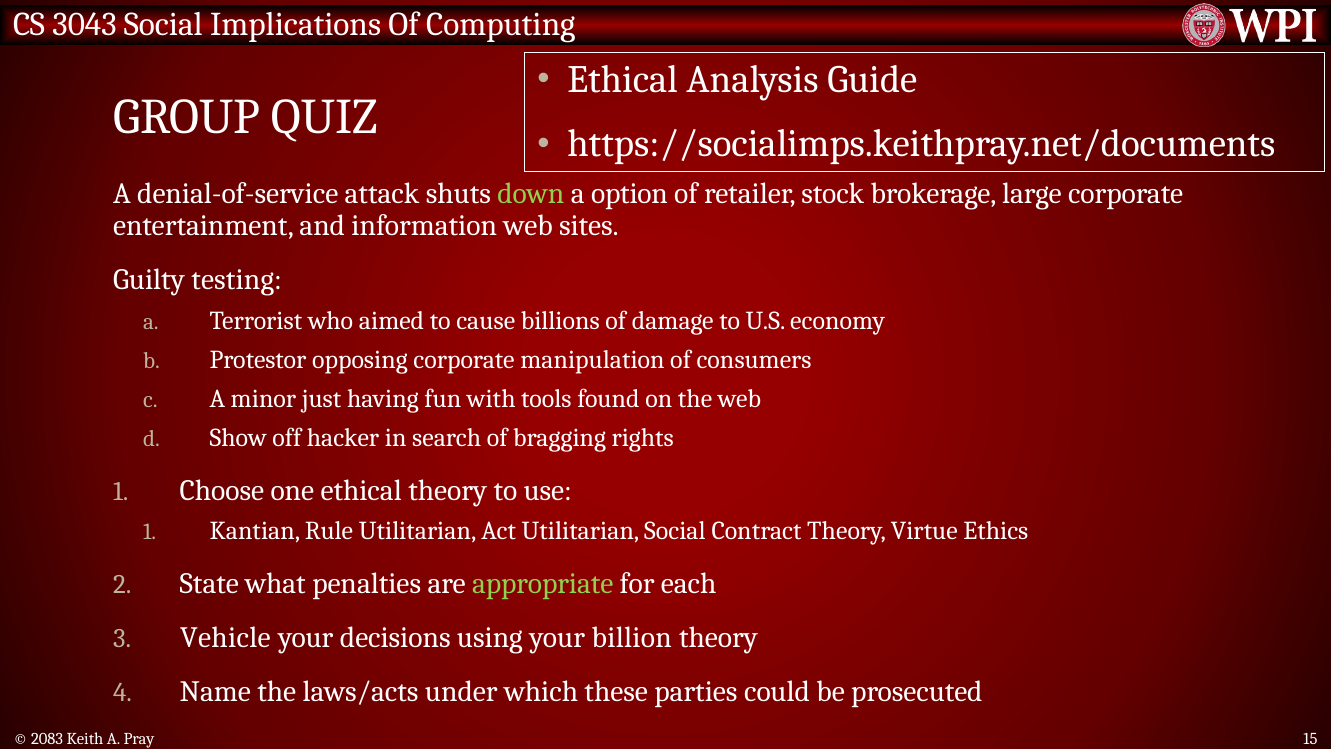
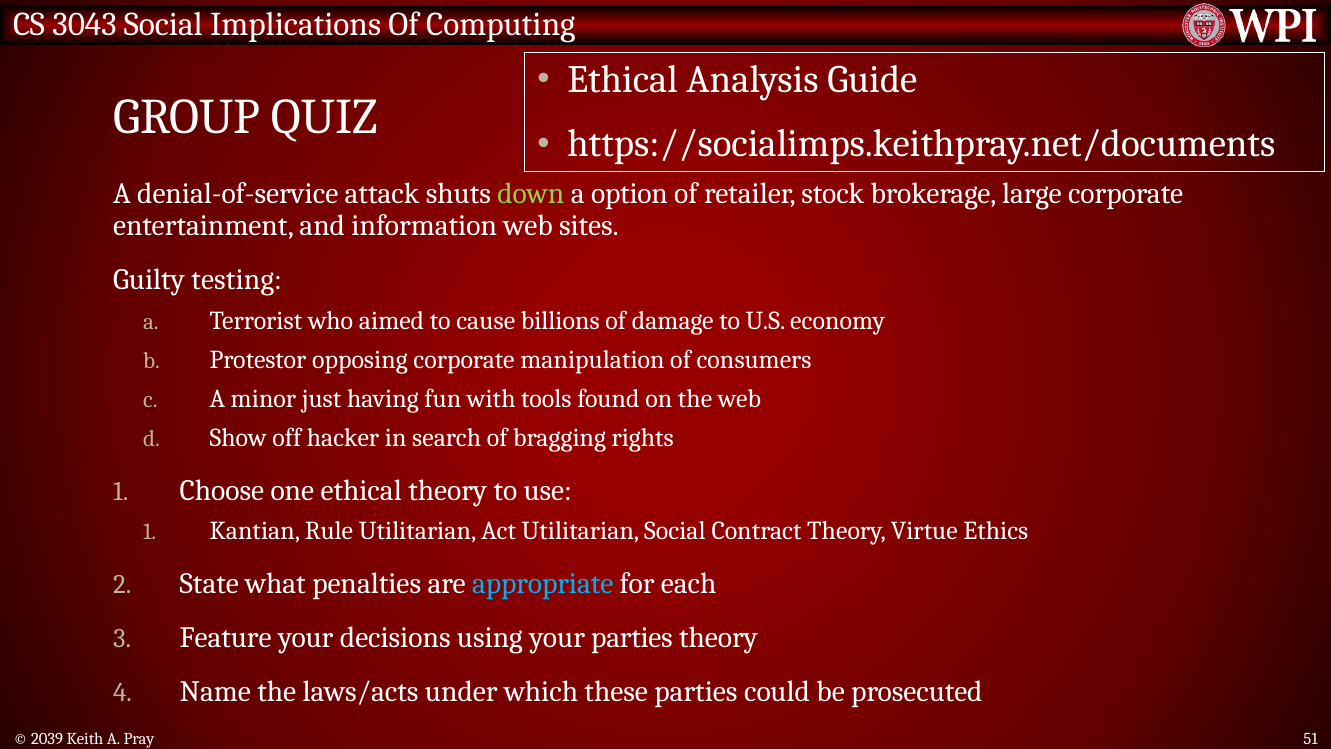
appropriate colour: light green -> light blue
Vehicle: Vehicle -> Feature
your billion: billion -> parties
2083: 2083 -> 2039
15: 15 -> 51
